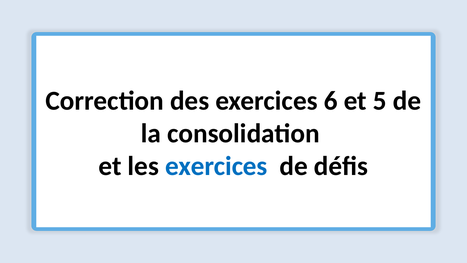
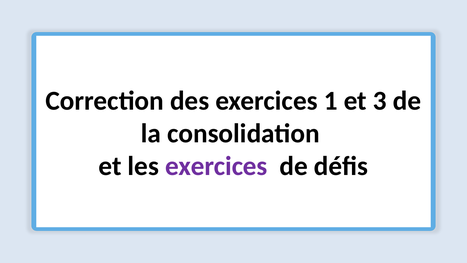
6: 6 -> 1
5: 5 -> 3
exercices at (216, 166) colour: blue -> purple
